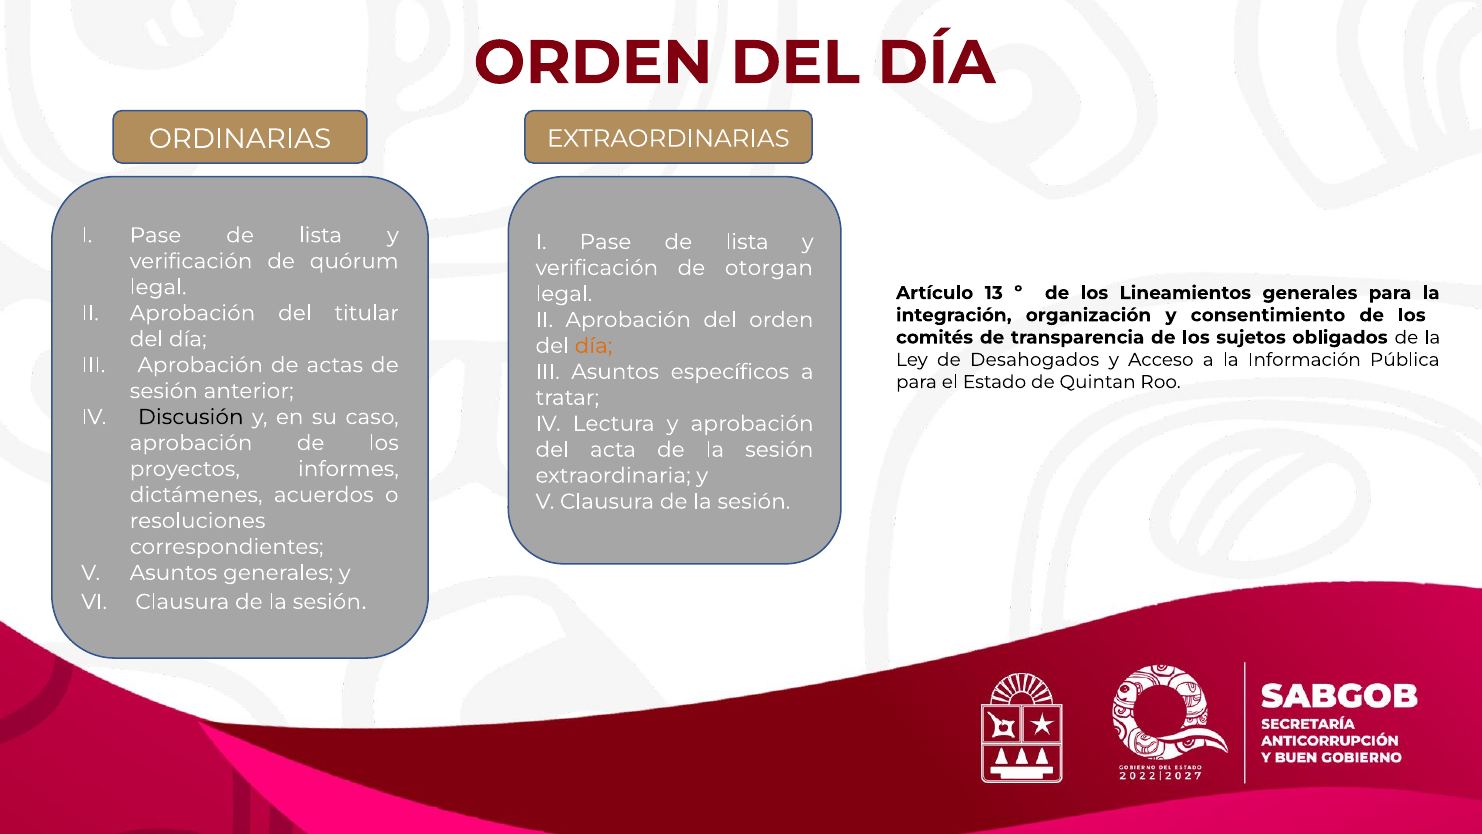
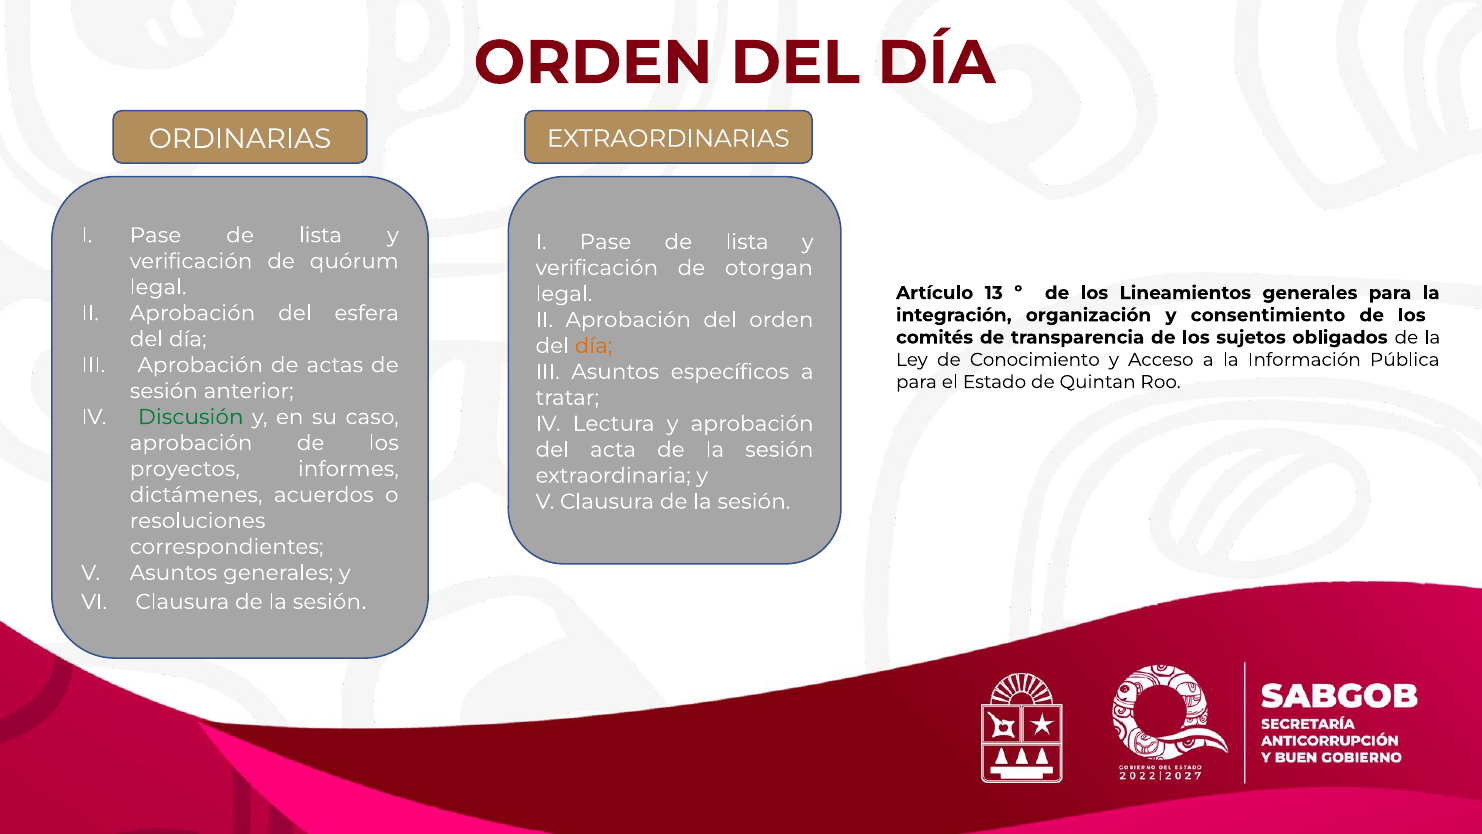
titular: titular -> esfera
Desahogados: Desahogados -> Conocimiento
Discusión colour: black -> green
